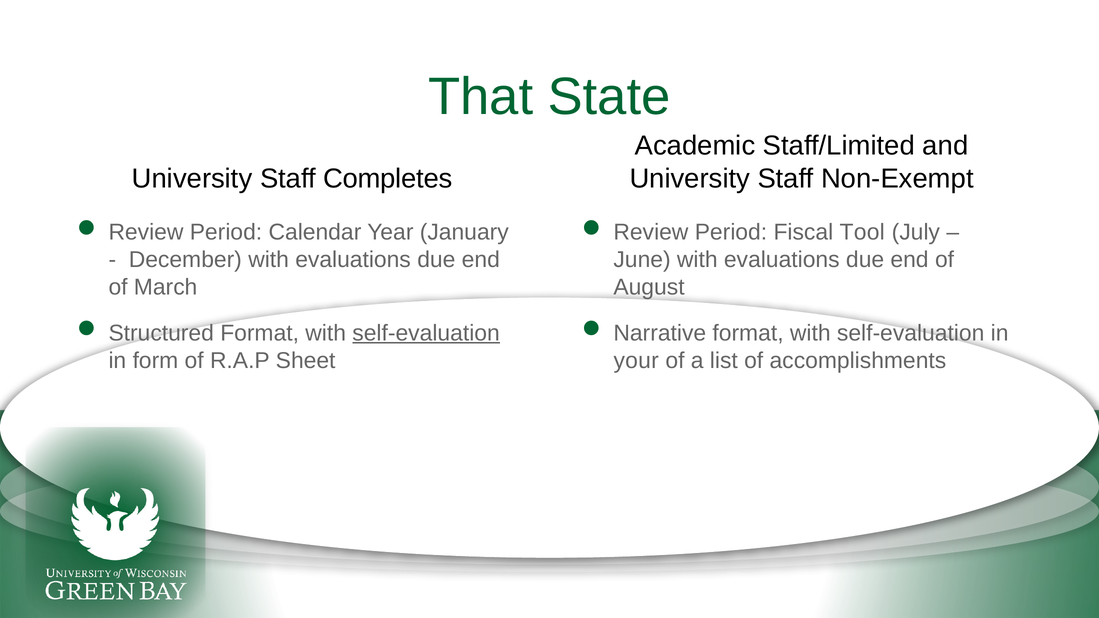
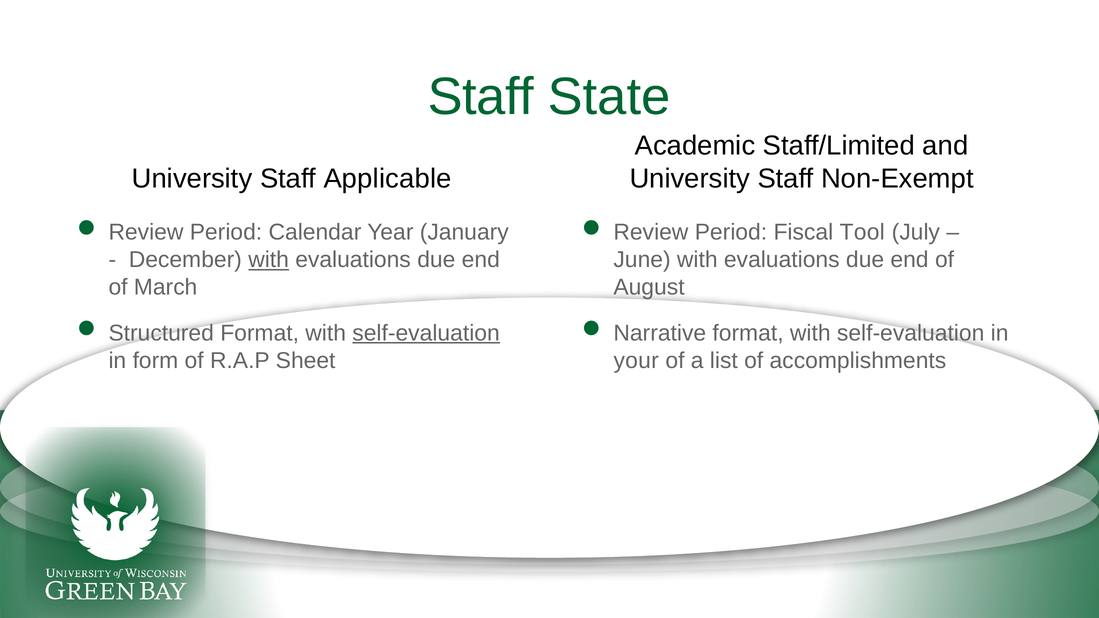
That at (481, 97): That -> Staff
Completes: Completes -> Applicable
with at (269, 260) underline: none -> present
